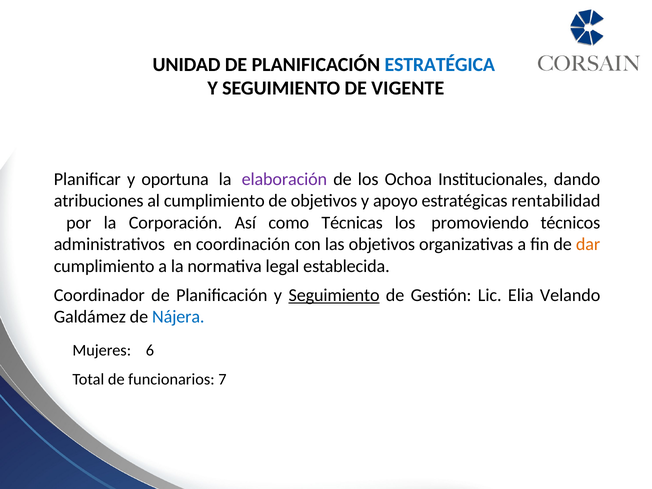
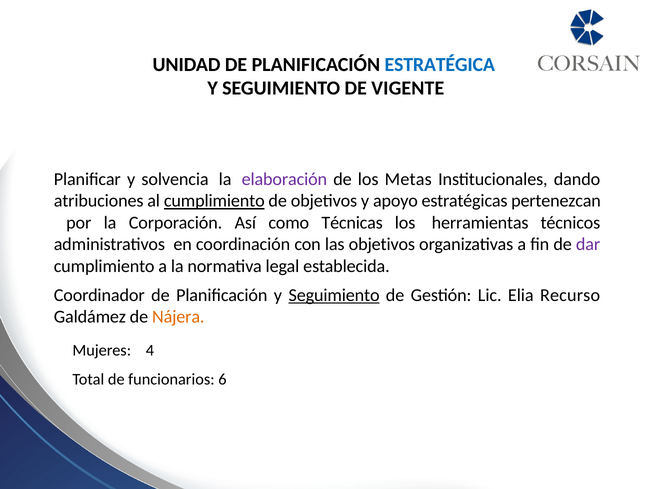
oportuna: oportuna -> solvencia
Ochoa: Ochoa -> Metas
cumplimiento at (214, 201) underline: none -> present
rentabilidad: rentabilidad -> pertenezcan
promoviendo: promoviendo -> herramientas
dar colour: orange -> purple
Velando: Velando -> Recurso
Nájera colour: blue -> orange
6: 6 -> 4
7: 7 -> 6
